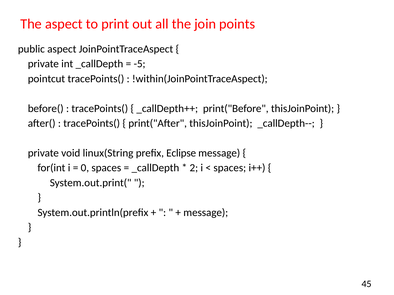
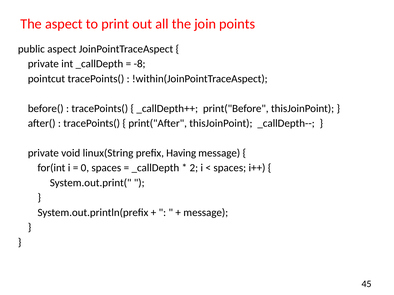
-5: -5 -> -8
Eclipse: Eclipse -> Having
